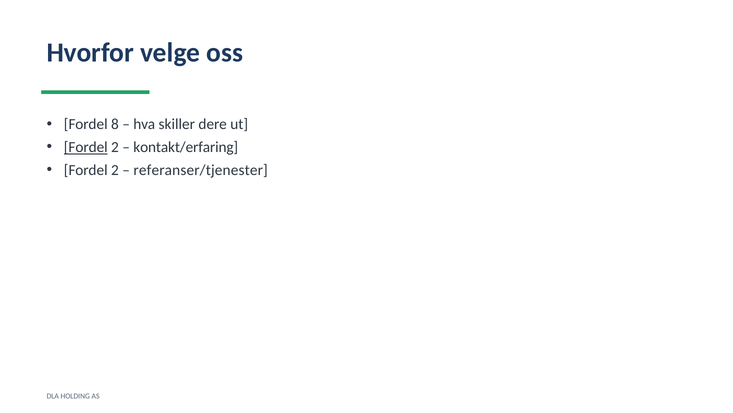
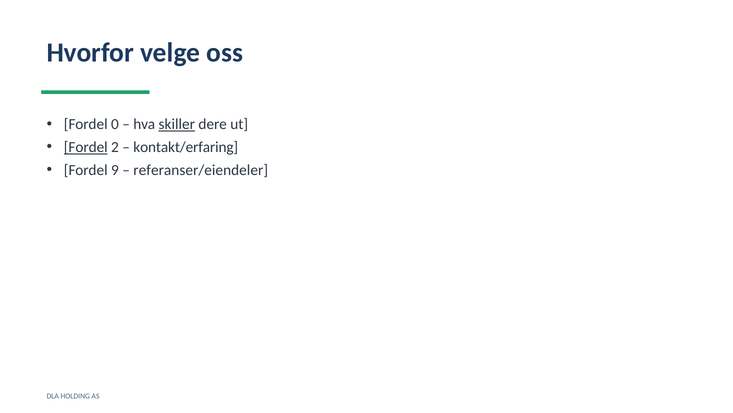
8: 8 -> 0
skiller underline: none -> present
2 at (115, 170): 2 -> 9
referanser/tjenester: referanser/tjenester -> referanser/eiendeler
